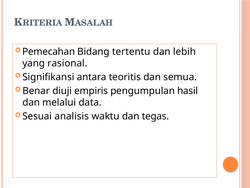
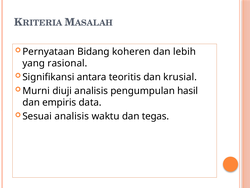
Pemecahan: Pemecahan -> Pernyataan
tertentu: tertentu -> koheren
semua: semua -> krusial
Benar: Benar -> Murni
diuji empiris: empiris -> analisis
melalui: melalui -> empiris
